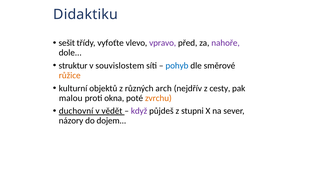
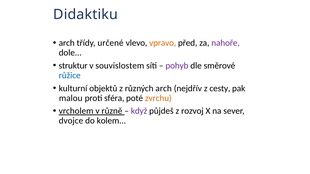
sešit at (67, 43): sešit -> arch
vyfoťte: vyfoťte -> určené
vpravo colour: purple -> orange
pohyb colour: blue -> purple
růžice colour: orange -> blue
okna: okna -> sféra
duchovní: duchovní -> vrcholem
vědět: vědět -> různě
stupni: stupni -> rozvoj
názory: názory -> dvojce
dojem: dojem -> kolem
